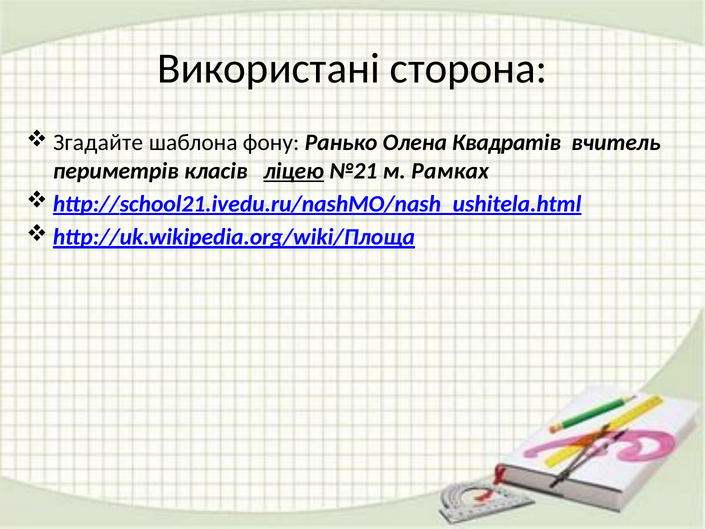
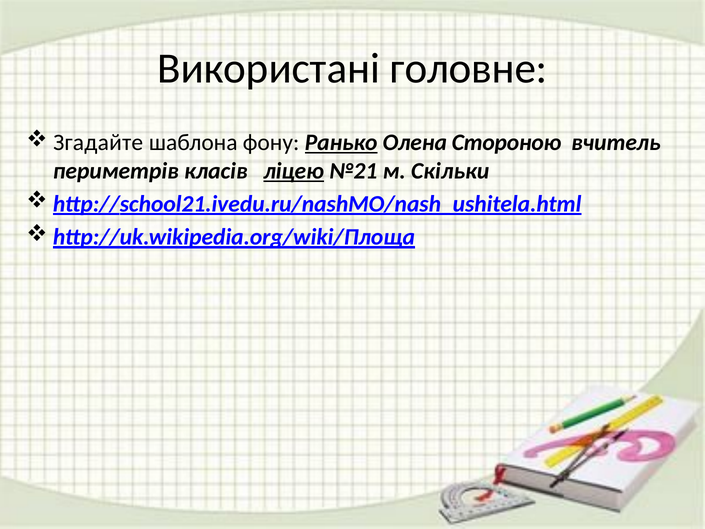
сторона: сторона -> головне
Ранько underline: none -> present
Квадратів: Квадратів -> Стороною
Рамках: Рамках -> Скільки
